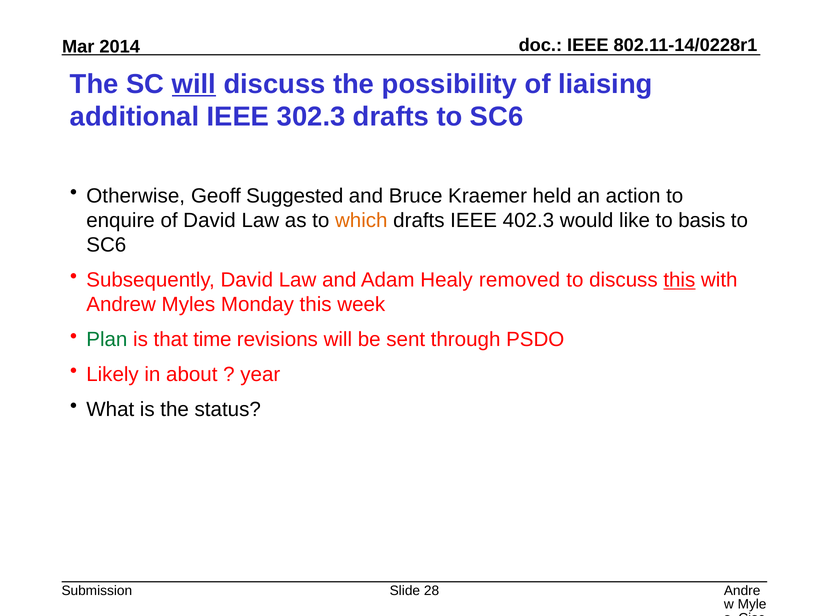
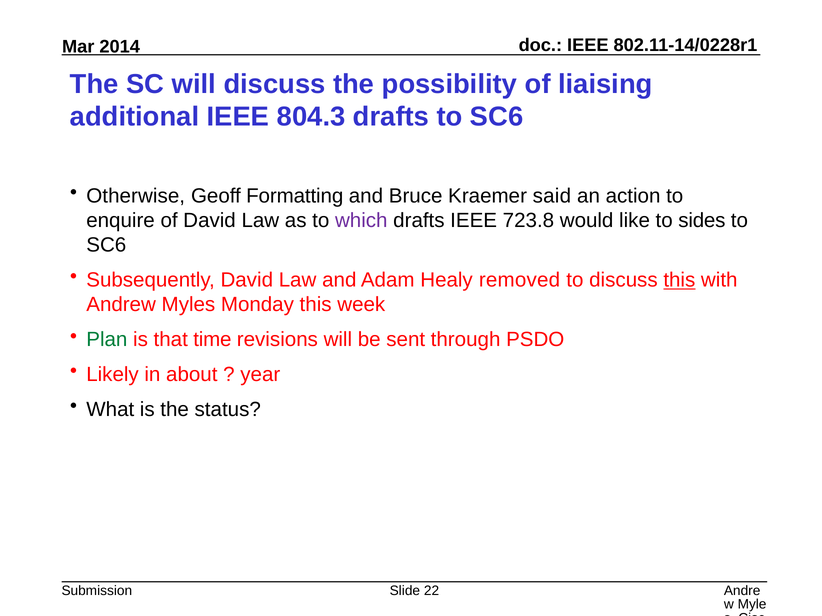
will at (194, 84) underline: present -> none
302.3: 302.3 -> 804.3
Suggested: Suggested -> Formatting
held: held -> said
which colour: orange -> purple
402.3: 402.3 -> 723.8
basis: basis -> sides
28: 28 -> 22
